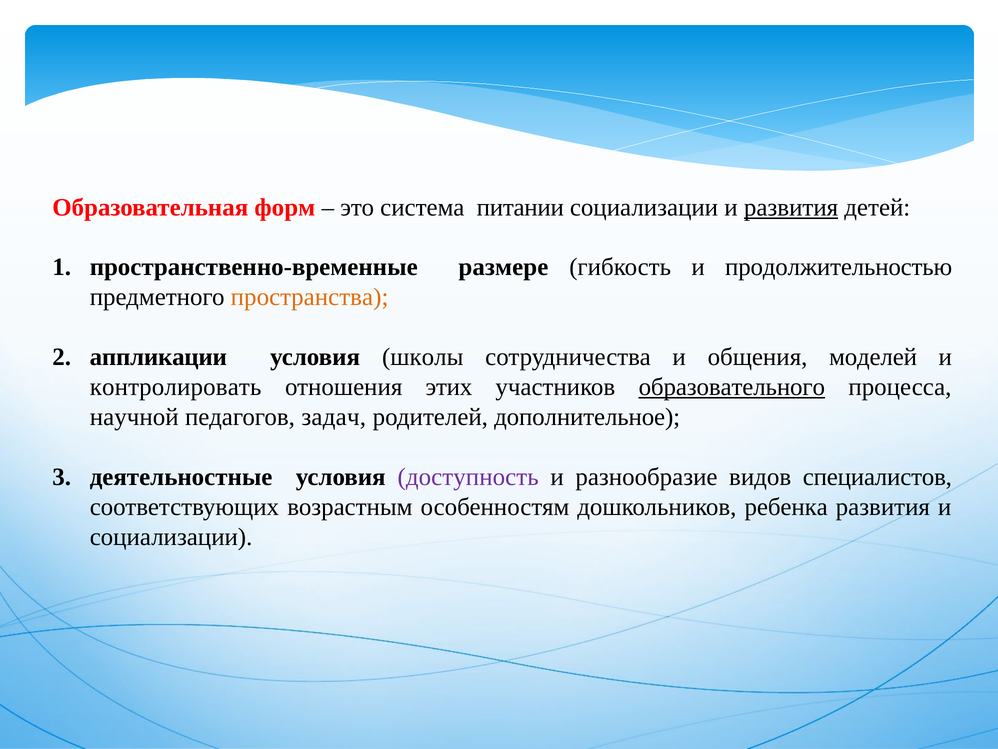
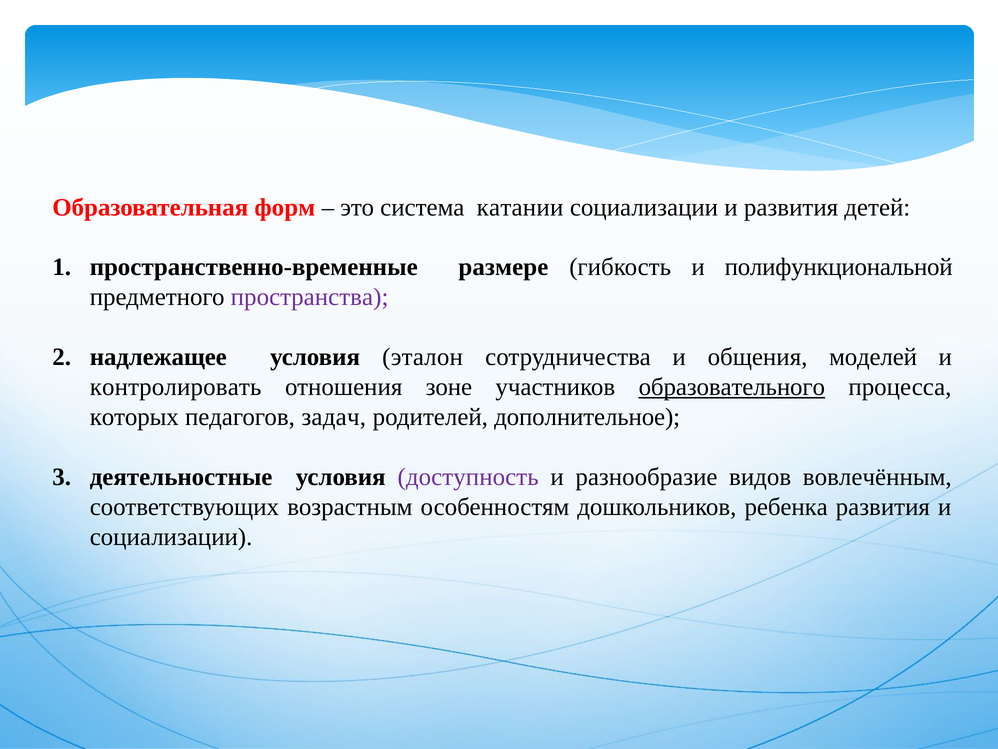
питании: питании -> катании
развития at (791, 207) underline: present -> none
продолжительностью: продолжительностью -> полифункциональной
пространства colour: orange -> purple
аппликации: аппликации -> надлежащее
школы: школы -> эталон
этих: этих -> зоне
научной: научной -> которых
специалистов: специалистов -> вовлечённым
